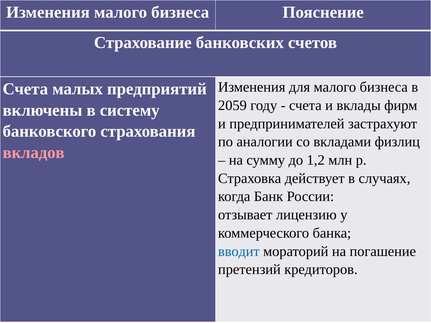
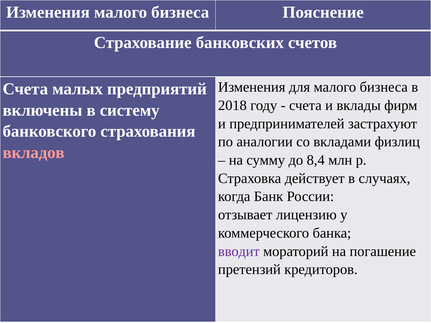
2059: 2059 -> 2018
1,2: 1,2 -> 8,4
вводит colour: blue -> purple
